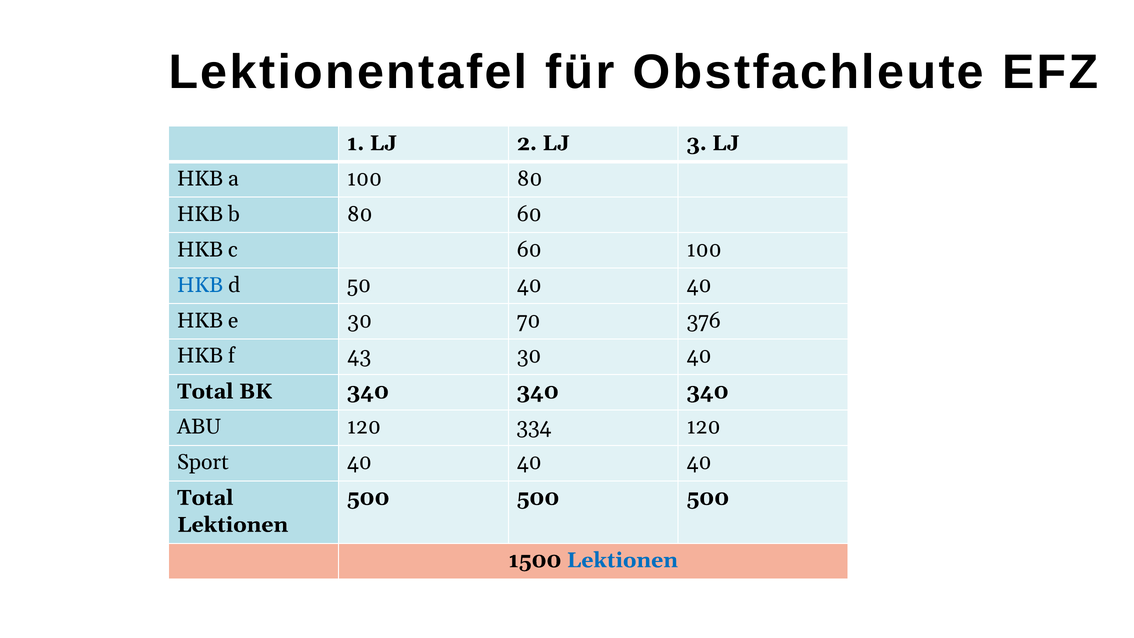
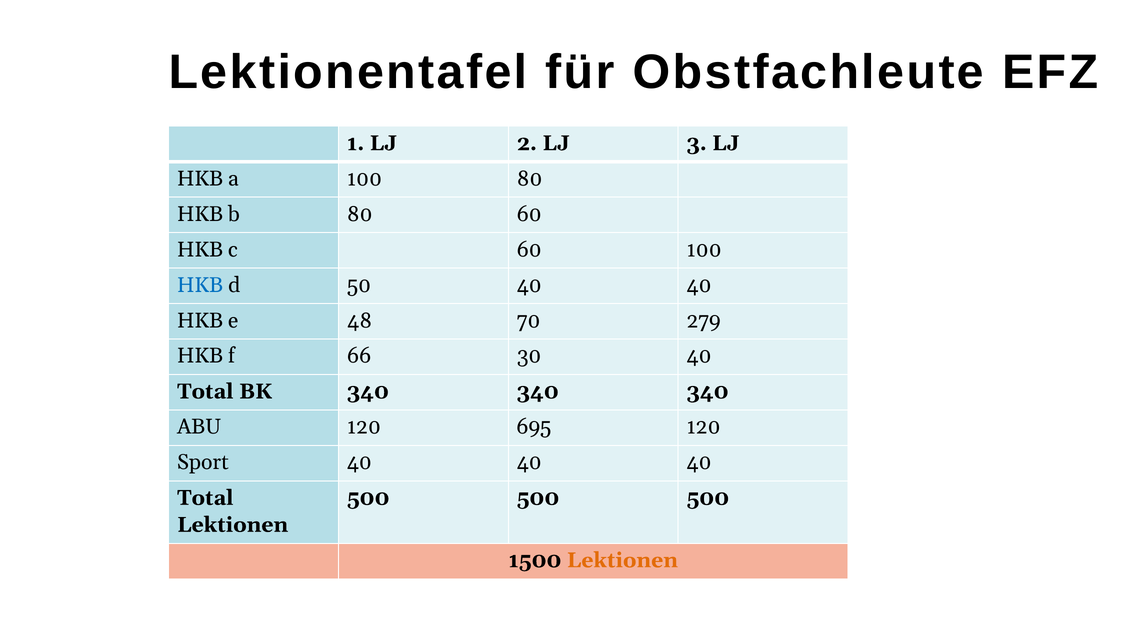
e 30: 30 -> 48
376: 376 -> 279
43: 43 -> 66
334: 334 -> 695
Lektionen at (622, 560) colour: blue -> orange
